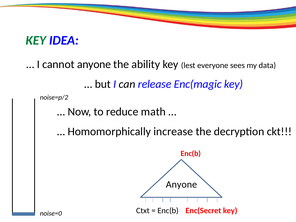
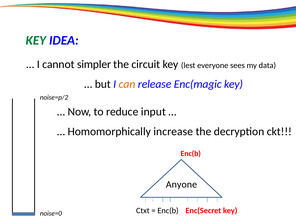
cannot anyone: anyone -> simpler
ability: ability -> circuit
can colour: black -> orange
math: math -> input
